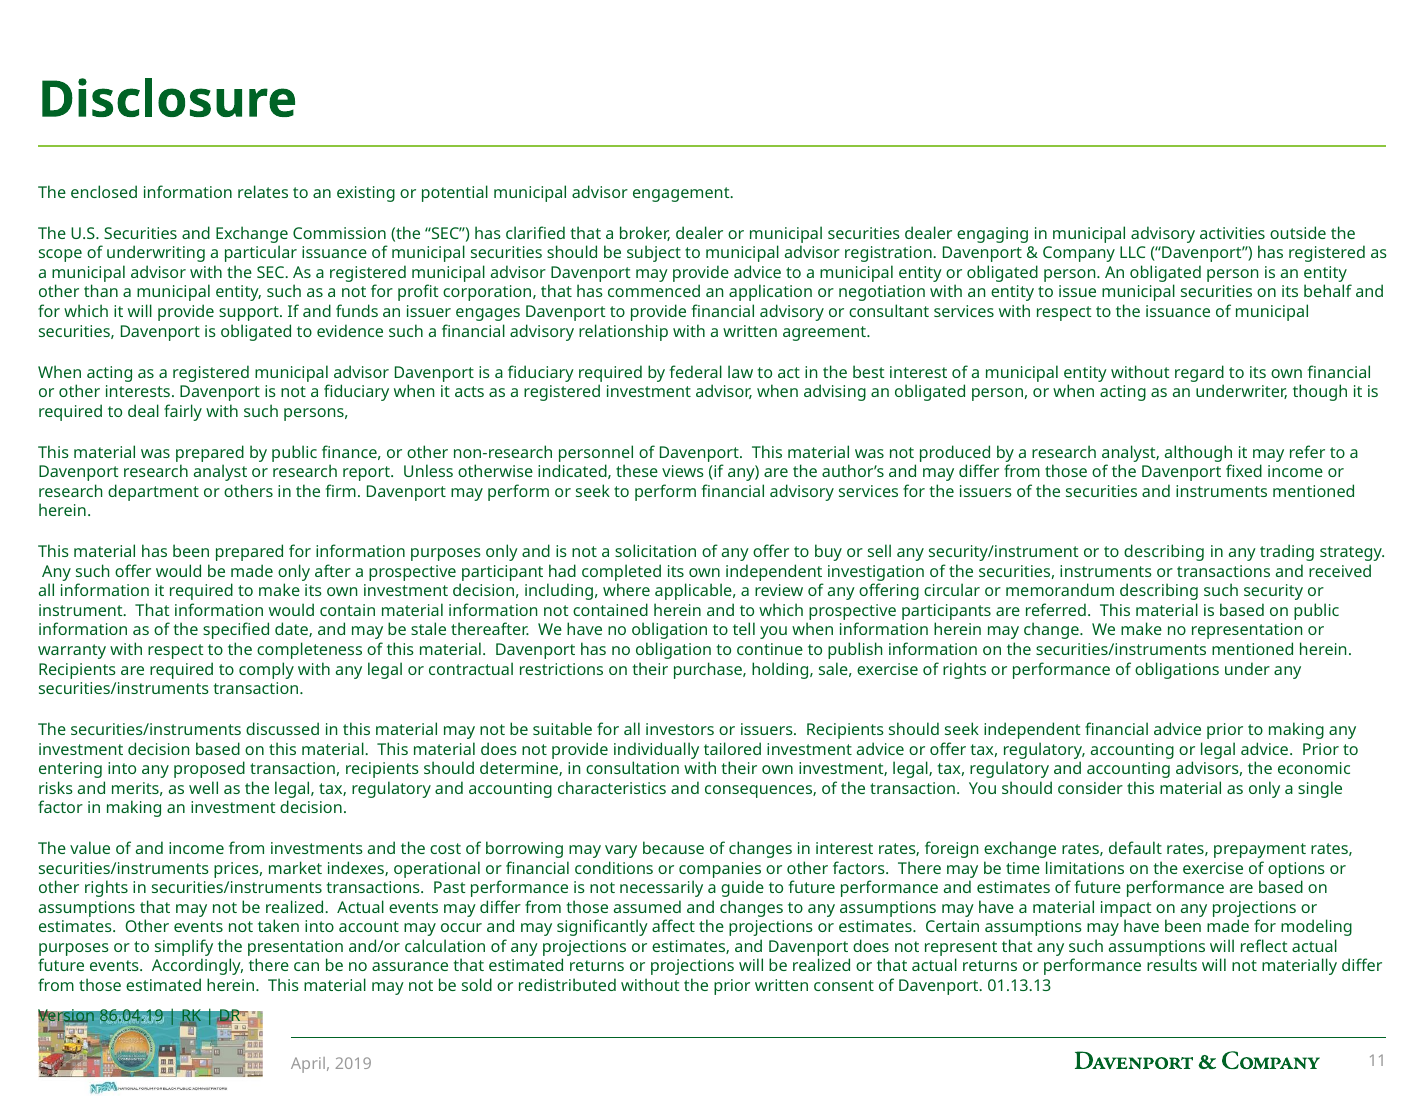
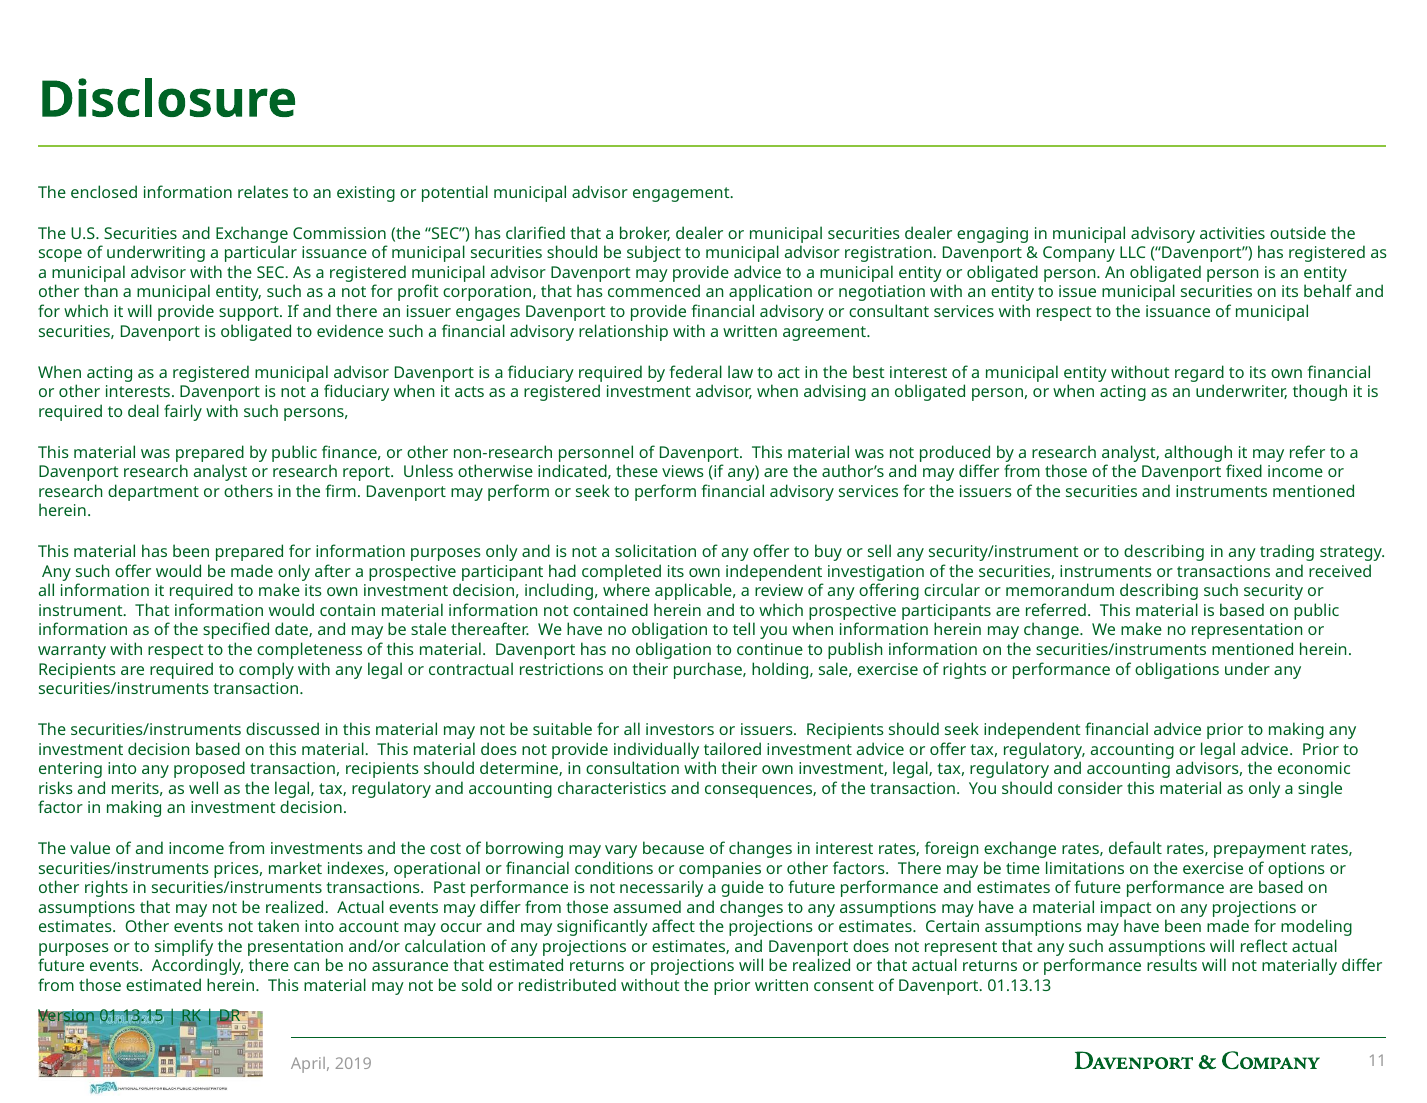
and funds: funds -> there
86.04.19: 86.04.19 -> 01.13.15
